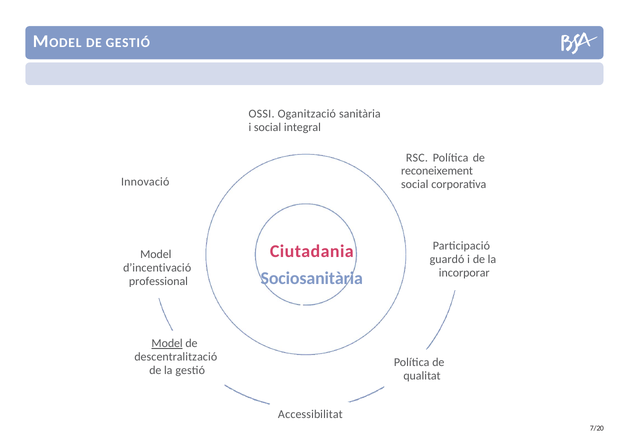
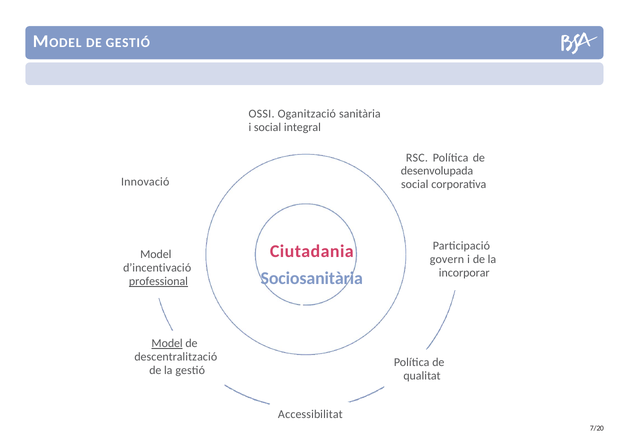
reconeixement: reconeixement -> desenvolupada
guardó: guardó -> govern
professional underline: none -> present
